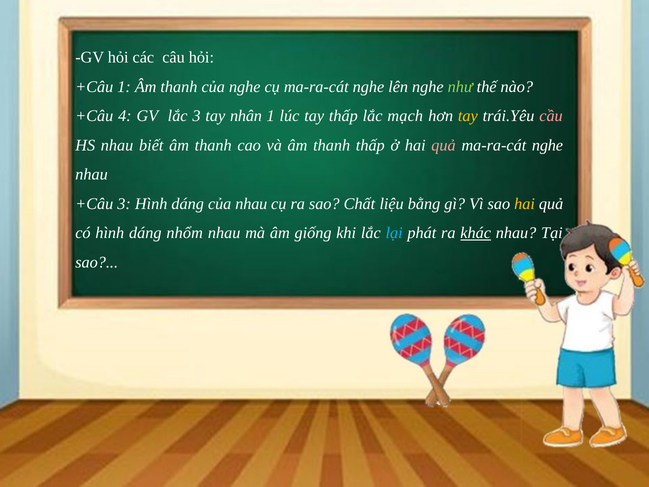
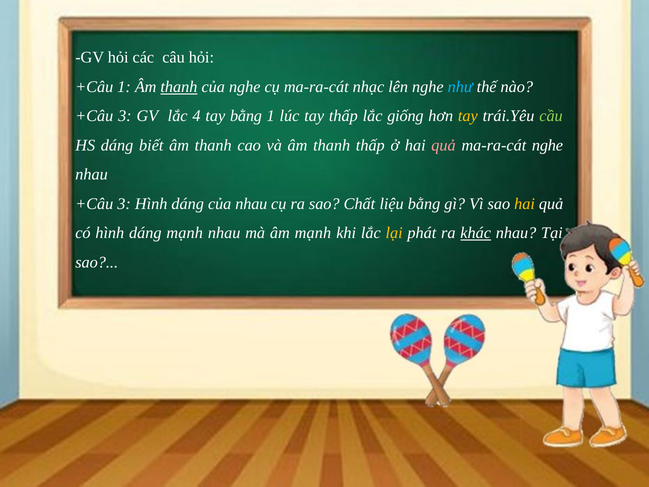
thanh at (179, 87) underline: none -> present
cụ ma-ra-cát nghe: nghe -> nhạc
như colour: light green -> light blue
4 at (125, 116): 4 -> 3
lắc 3: 3 -> 4
tay nhân: nhân -> bằng
mạch: mạch -> giống
cầu colour: pink -> light green
HS nhau: nhau -> dáng
dáng nhổm: nhổm -> mạnh
âm giống: giống -> mạnh
lại colour: light blue -> yellow
